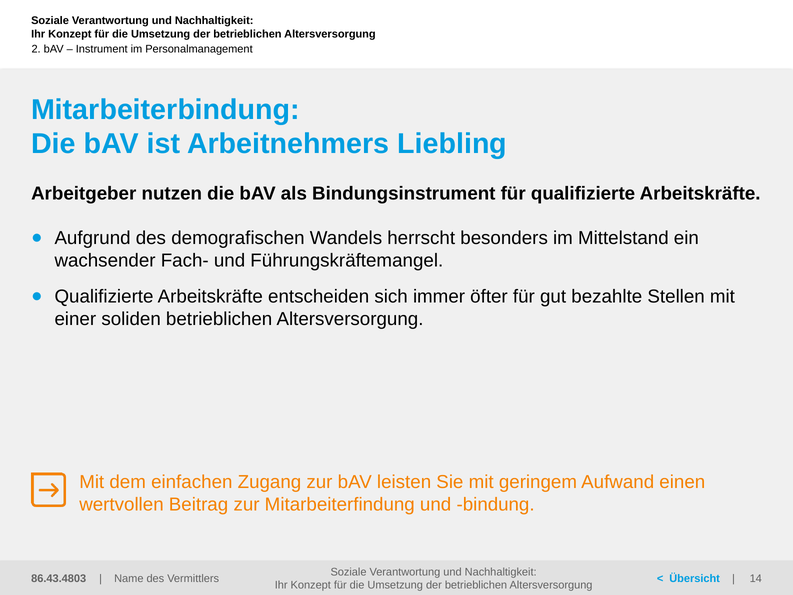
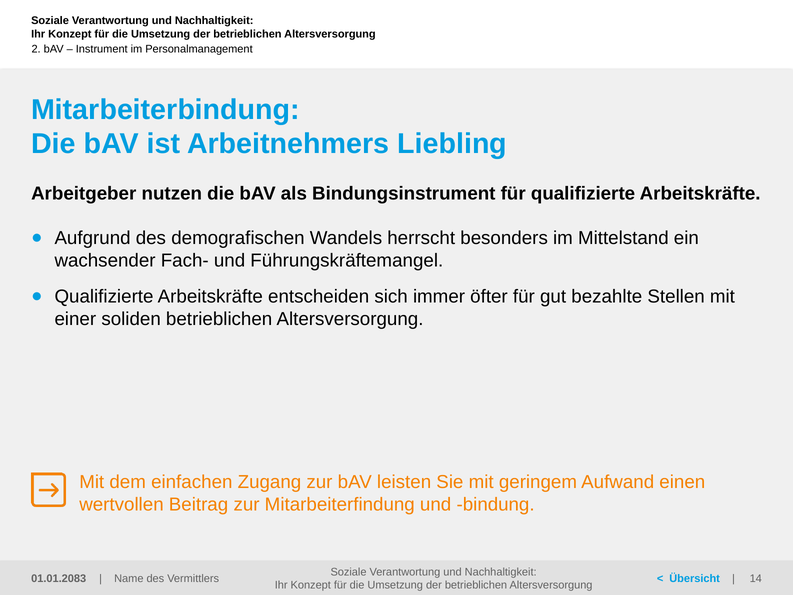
86.43.4803: 86.43.4803 -> 01.01.2083
